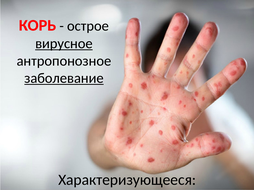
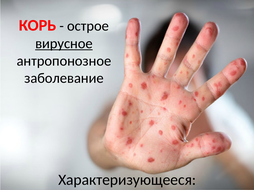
заболевание underline: present -> none
